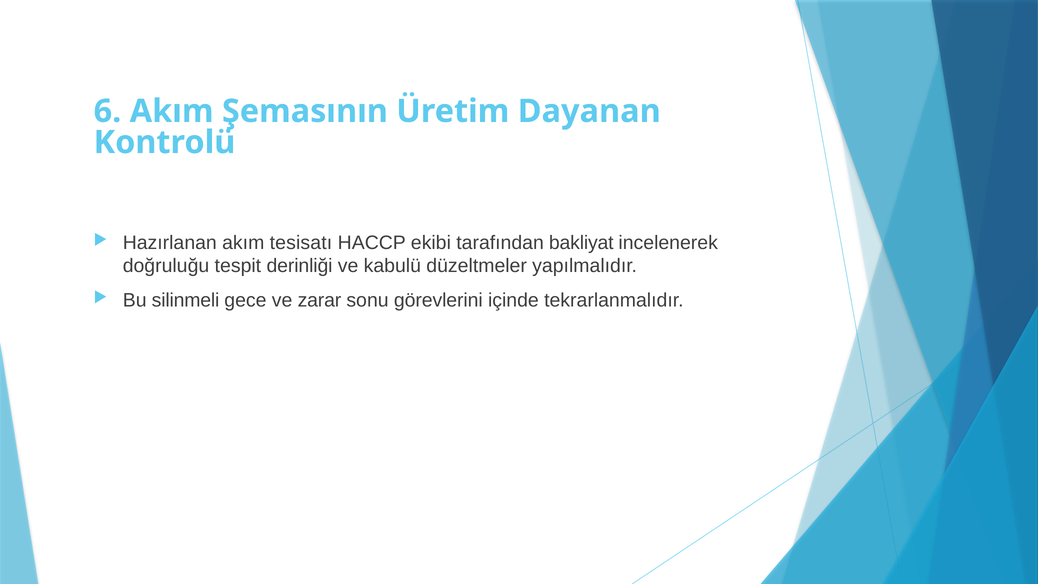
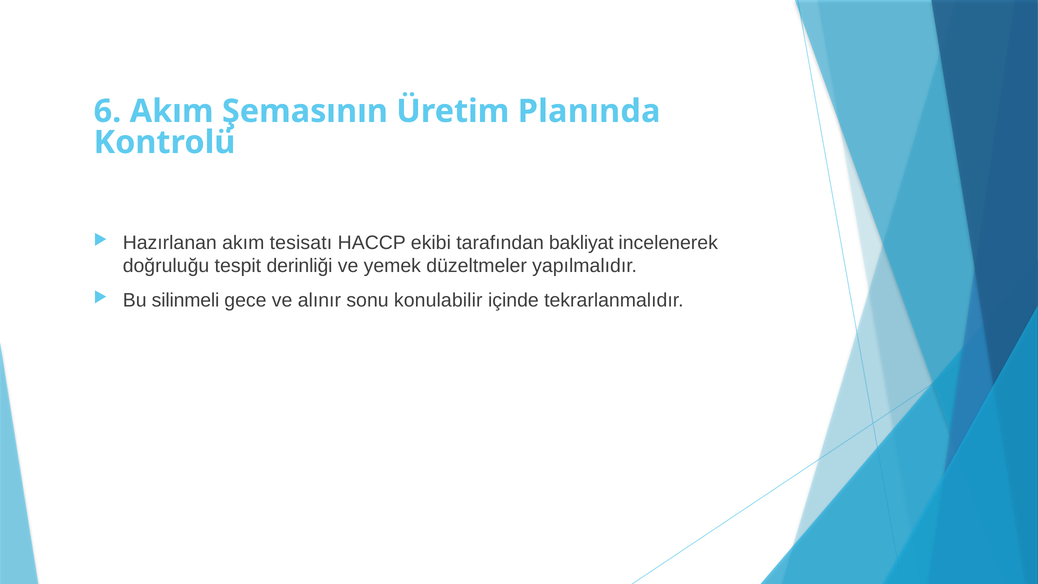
Dayanan: Dayanan -> Planında
kabulü: kabulü -> yemek
zarar: zarar -> alınır
görevlerini: görevlerini -> konulabilir
